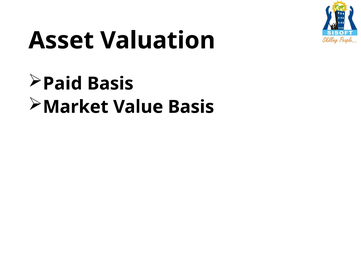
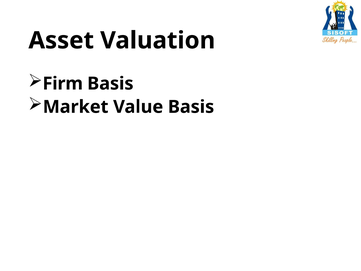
Paid: Paid -> Firm
